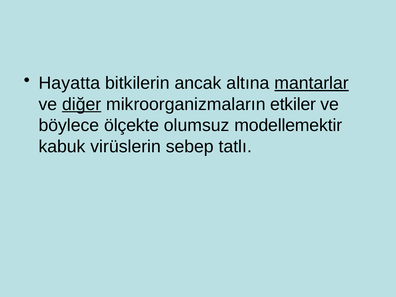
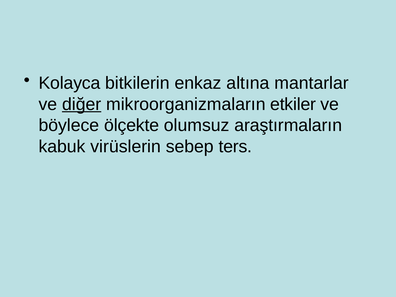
Hayatta: Hayatta -> Kolayca
ancak: ancak -> enkaz
mantarlar underline: present -> none
modellemektir: modellemektir -> araştırmaların
tatlı: tatlı -> ters
